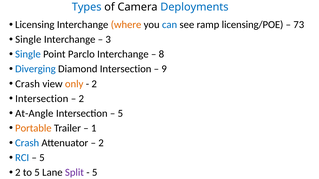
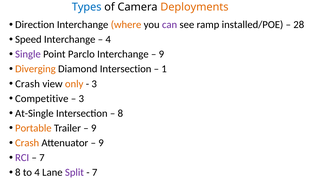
Deployments colour: blue -> orange
Licensing: Licensing -> Direction
can colour: blue -> purple
licensing/POE: licensing/POE -> installed/POE
73: 73 -> 28
Single at (28, 40): Single -> Speed
3 at (108, 40): 3 -> 4
Single at (28, 54) colour: blue -> purple
8 at (161, 54): 8 -> 9
Diverging colour: blue -> orange
9: 9 -> 1
2 at (94, 84): 2 -> 3
Intersection at (42, 99): Intersection -> Competitive
2 at (81, 99): 2 -> 3
At-Angle: At-Angle -> At-Single
5 at (120, 114): 5 -> 8
1 at (94, 128): 1 -> 9
Crash at (27, 143) colour: blue -> orange
2 at (101, 143): 2 -> 9
RCI colour: blue -> purple
5 at (42, 158): 5 -> 7
2 at (18, 173): 2 -> 8
to 5: 5 -> 4
5 at (95, 173): 5 -> 7
